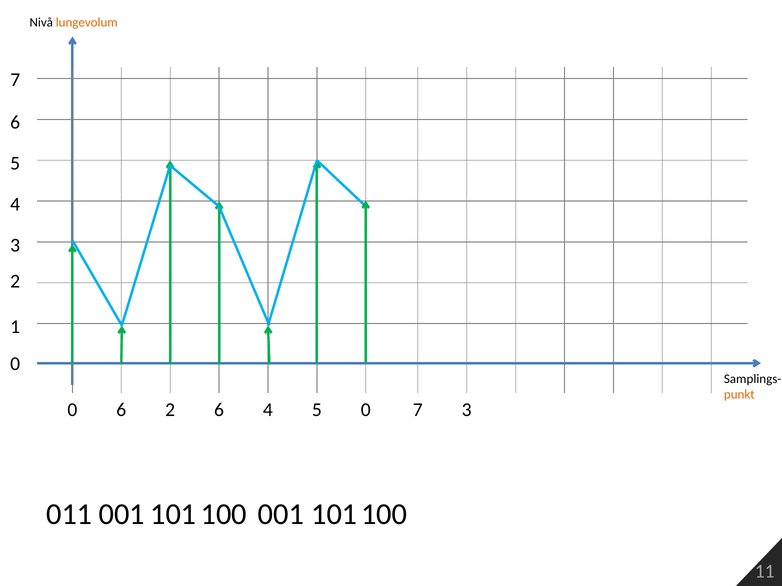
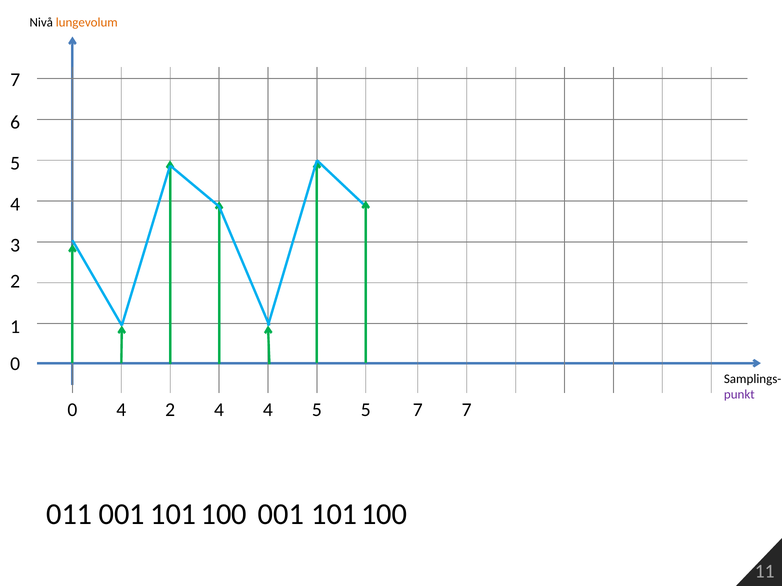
punkt colour: orange -> purple
0 6: 6 -> 4
6 at (219, 410): 6 -> 4
5 0: 0 -> 5
7 3: 3 -> 7
